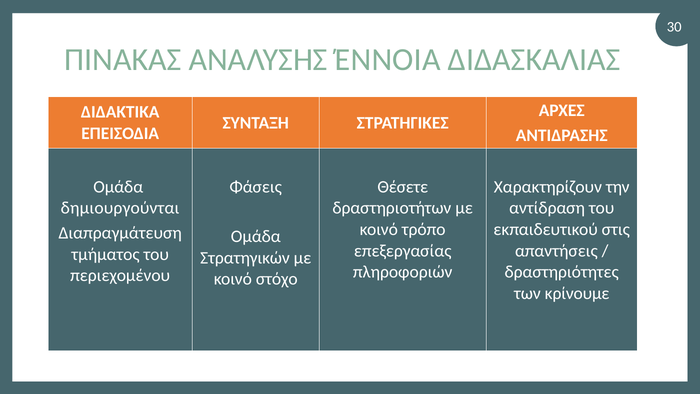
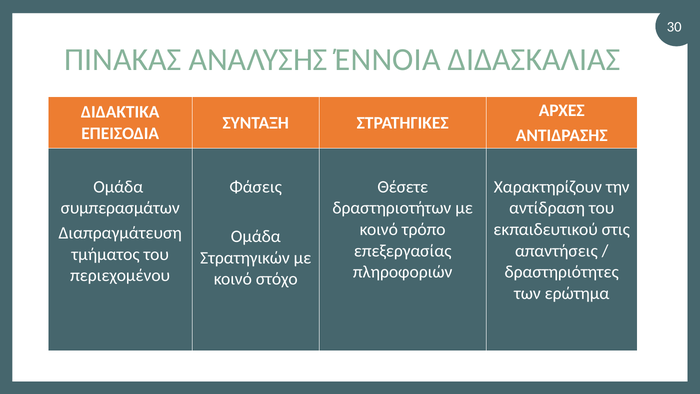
δημιουργούνται: δημιουργούνται -> συμπερασμάτων
κρίνουμε: κρίνουμε -> ερώτημα
